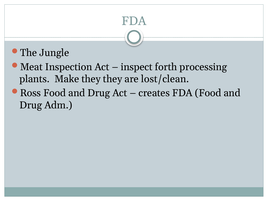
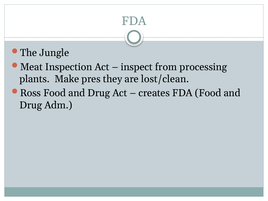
forth: forth -> from
Make they: they -> pres
